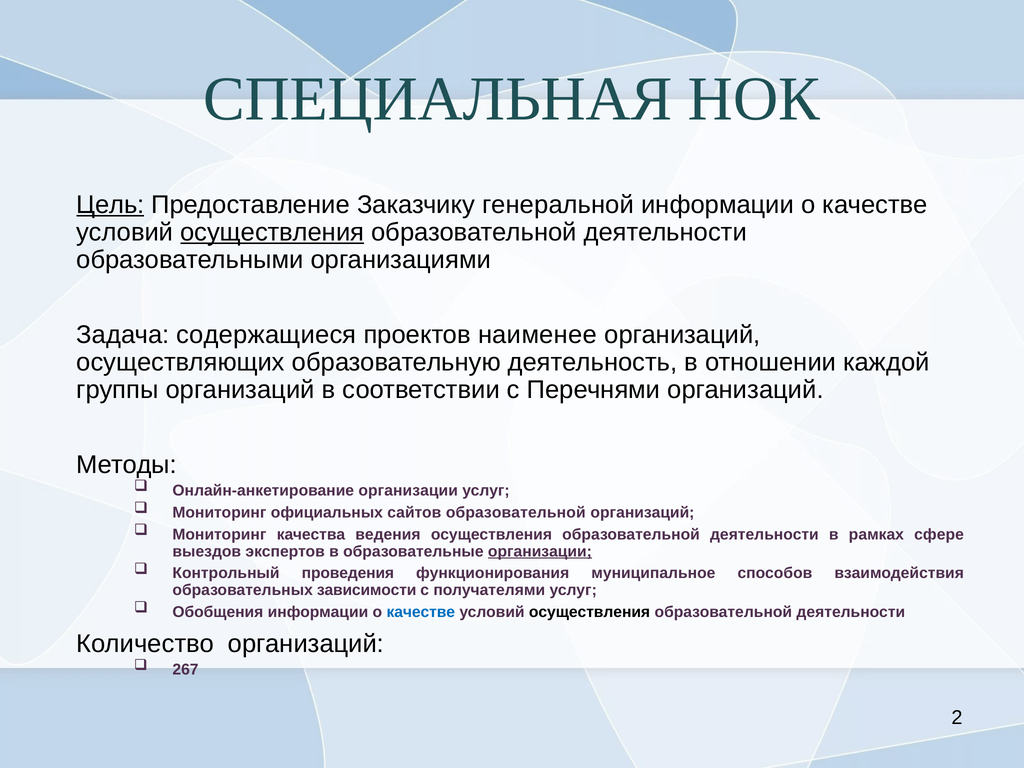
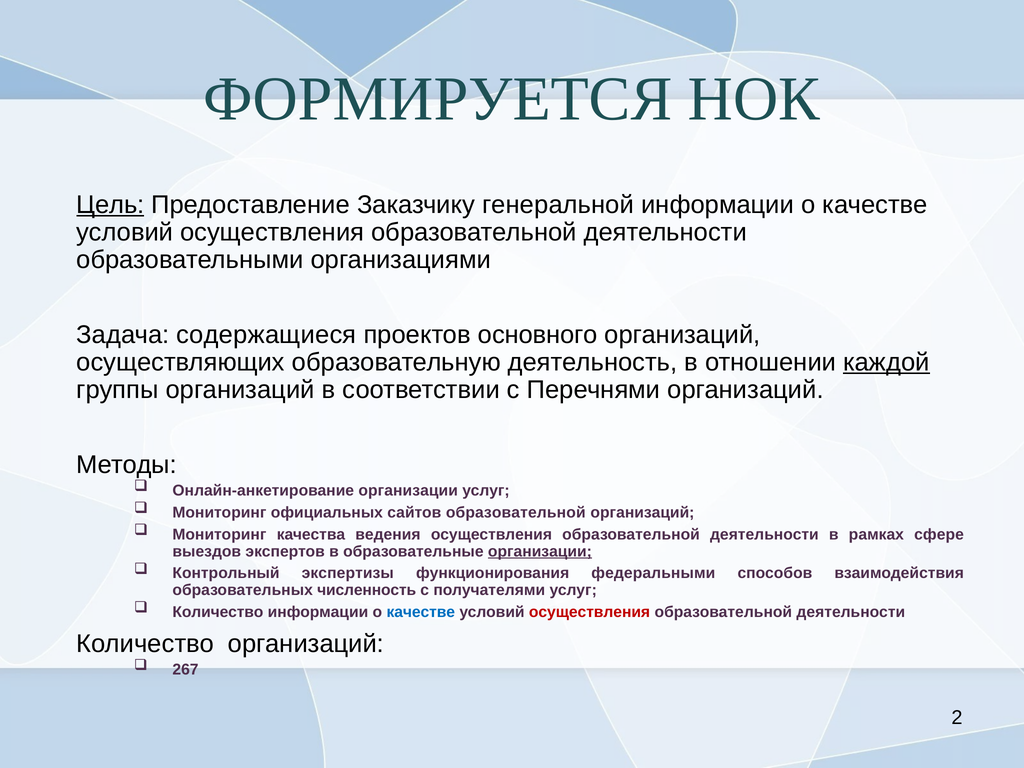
СПЕЦИАЛЬНАЯ: СПЕЦИАЛЬНАЯ -> ФОРМИРУЕТСЯ
осуществления at (272, 232) underline: present -> none
наименее: наименее -> основного
каждой underline: none -> present
проведения: проведения -> экспертизы
муниципальное: муниципальное -> федеральными
зависимости: зависимости -> численность
Обобщения at (218, 612): Обобщения -> Количество
осуществления at (590, 612) colour: black -> red
